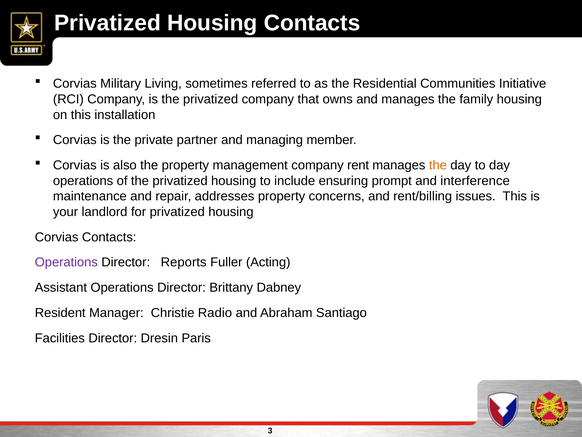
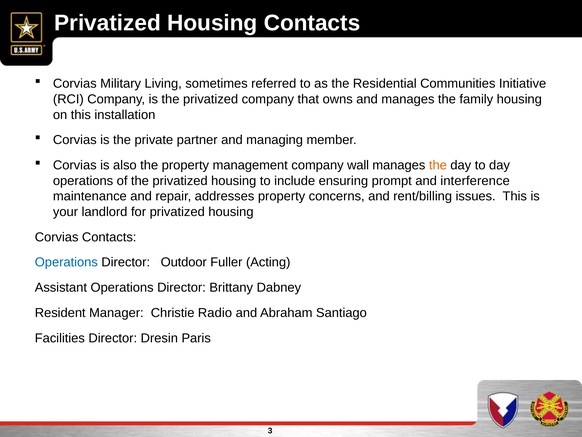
rent: rent -> wall
Operations at (66, 262) colour: purple -> blue
Reports: Reports -> Outdoor
